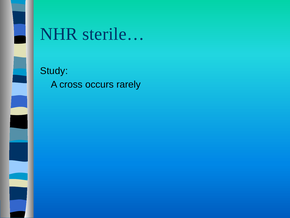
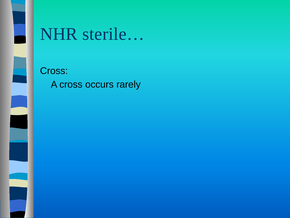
Study at (54, 71): Study -> Cross
